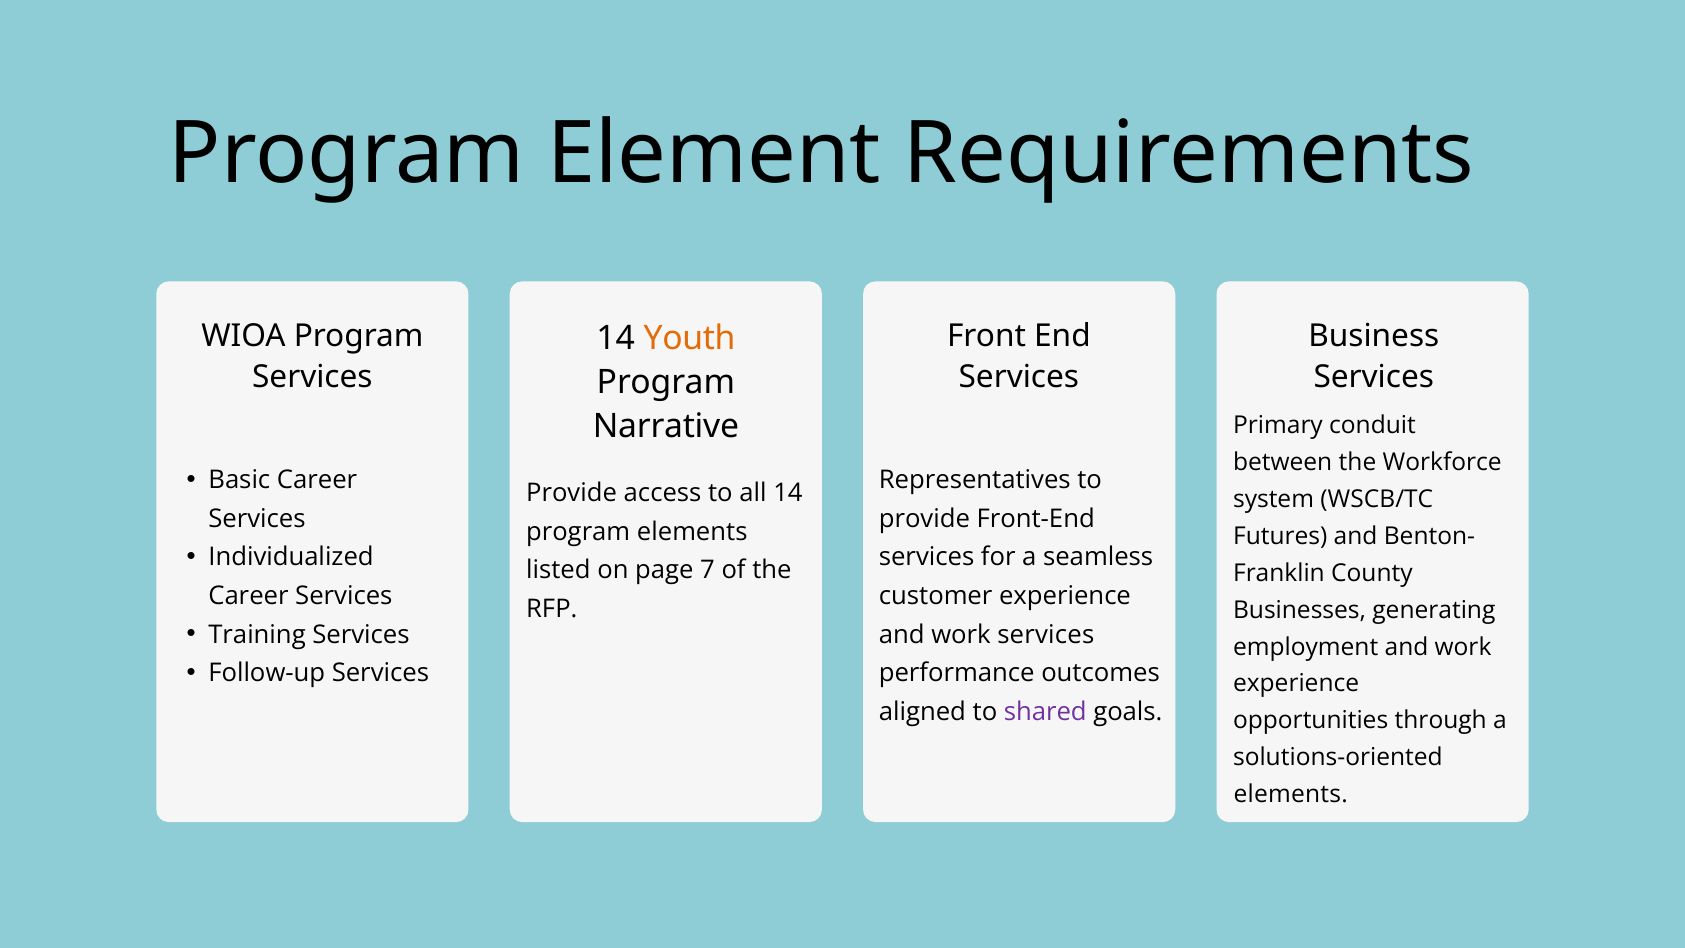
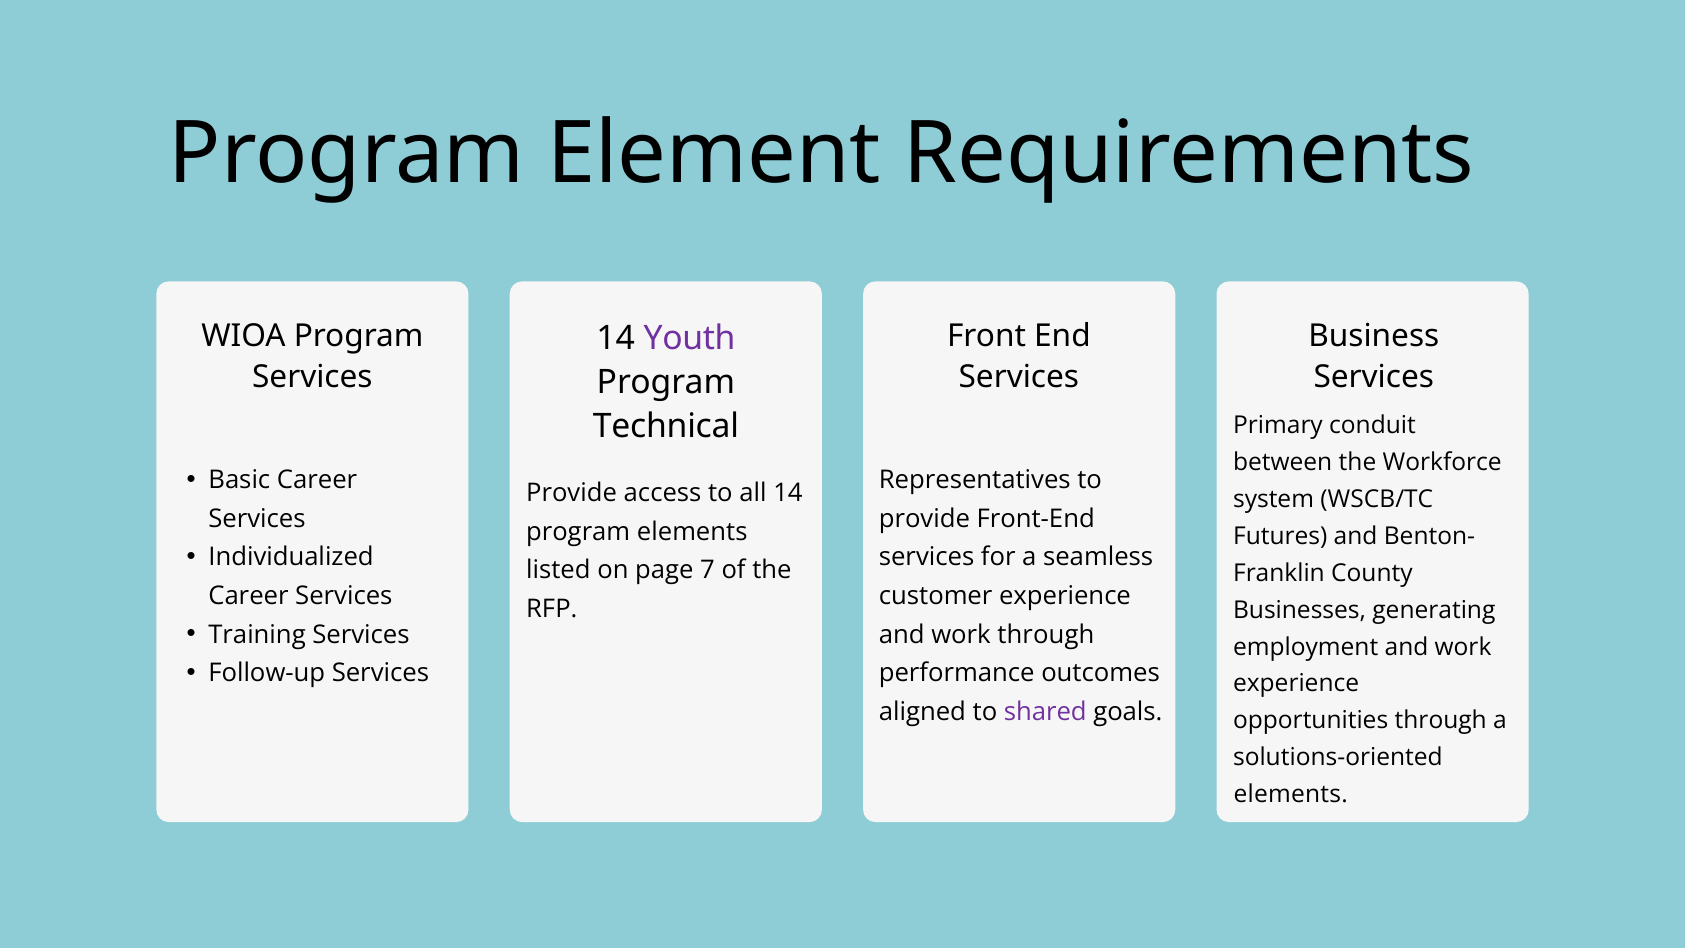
Youth colour: orange -> purple
Narrative: Narrative -> Technical
work services: services -> through
